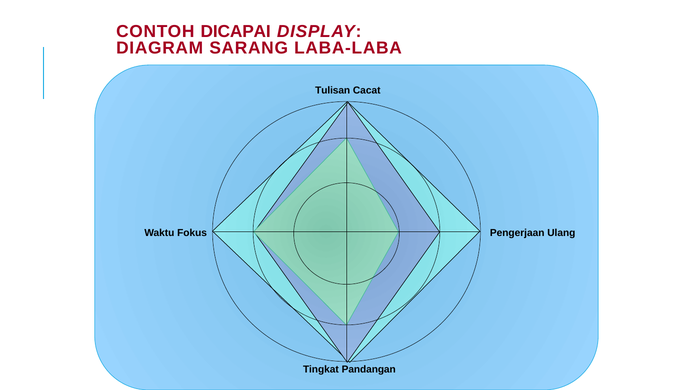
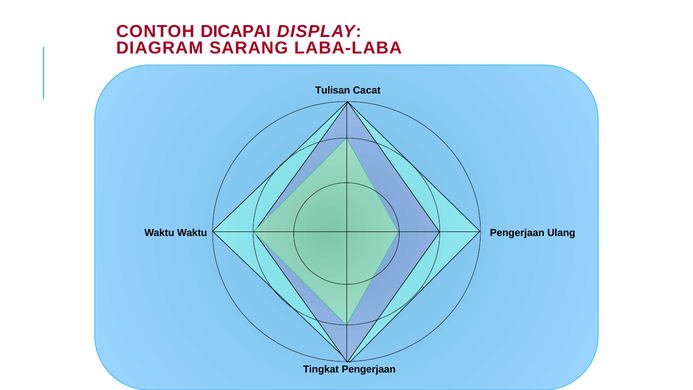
Waktu Fokus: Fokus -> Waktu
Tingkat Pandangan: Pandangan -> Pengerjaan
